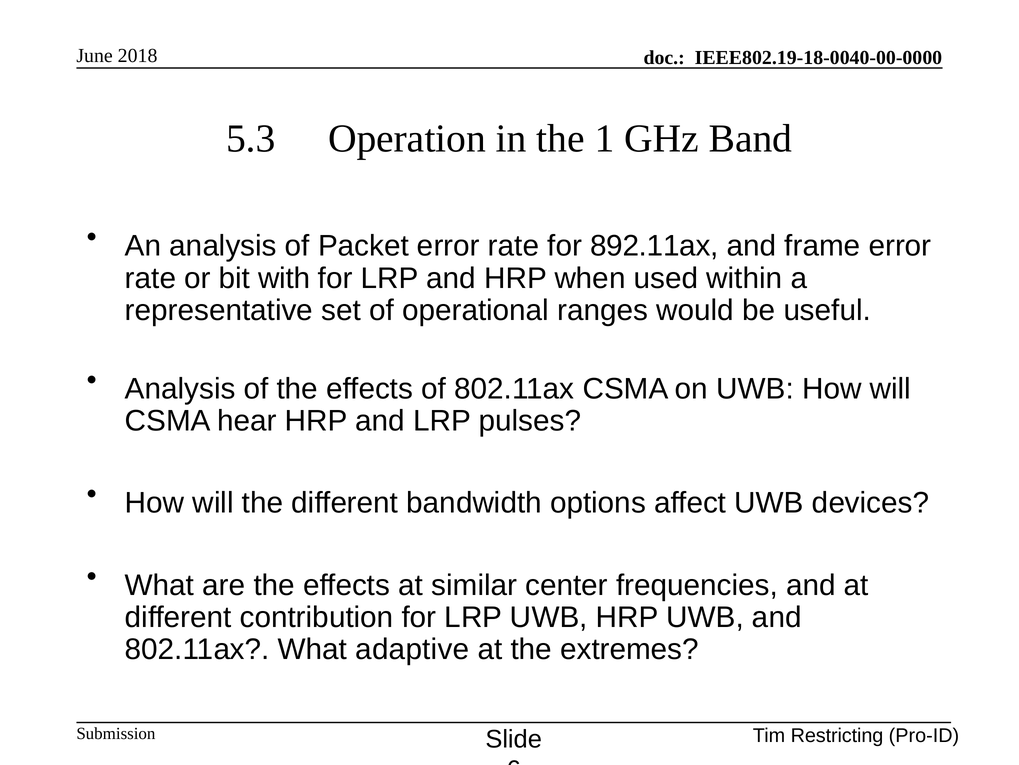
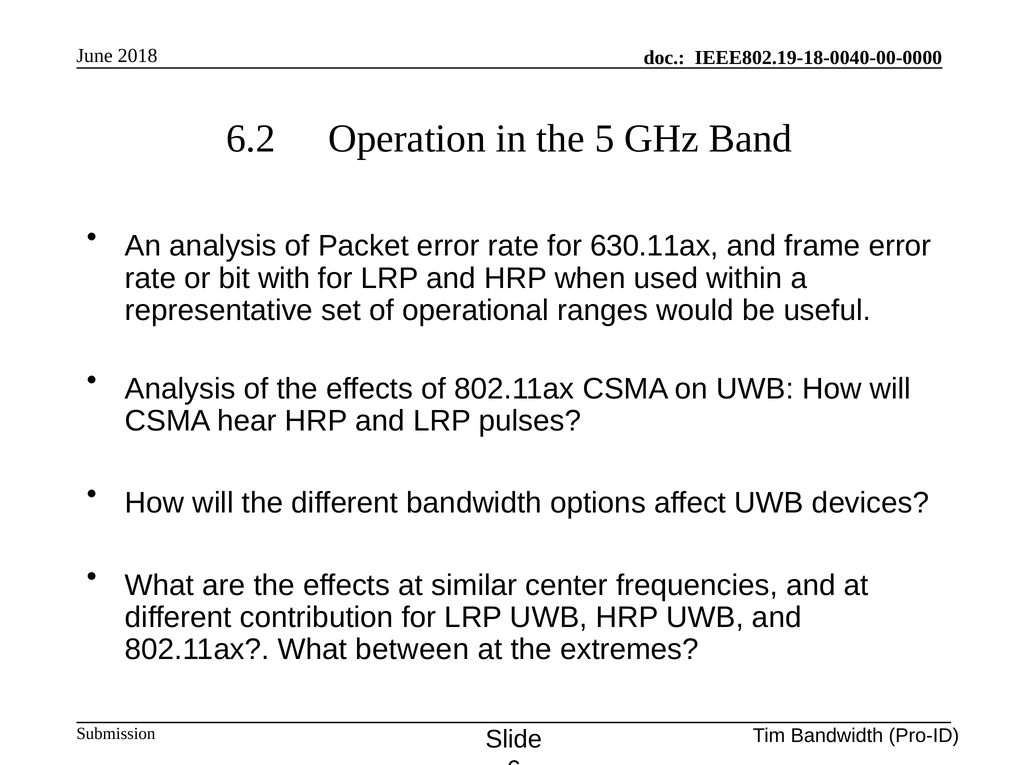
5.3: 5.3 -> 6.2
1: 1 -> 5
892.11ax: 892.11ax -> 630.11ax
adaptive: adaptive -> between
Tim Restricting: Restricting -> Bandwidth
